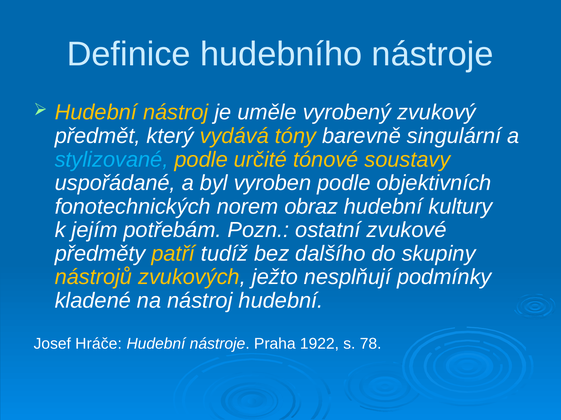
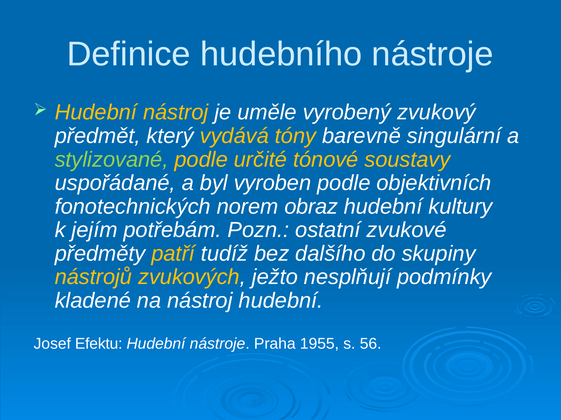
stylizované colour: light blue -> light green
Hráče: Hráče -> Efektu
1922: 1922 -> 1955
78: 78 -> 56
